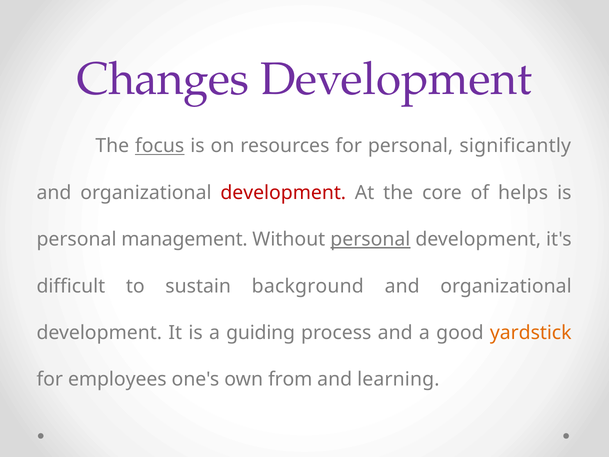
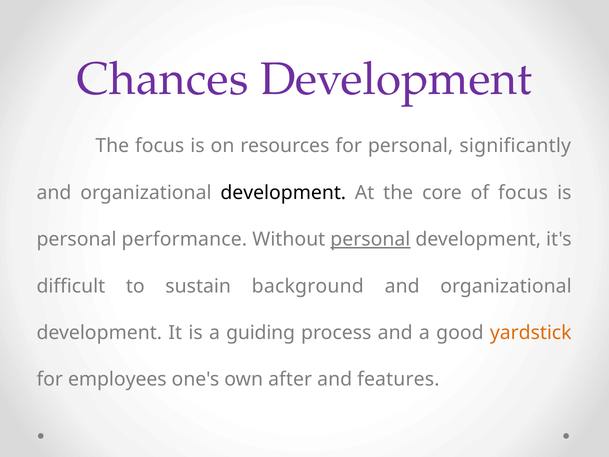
Changes: Changes -> Chances
focus at (160, 146) underline: present -> none
development at (283, 193) colour: red -> black
of helps: helps -> focus
management: management -> performance
from: from -> after
learning: learning -> features
